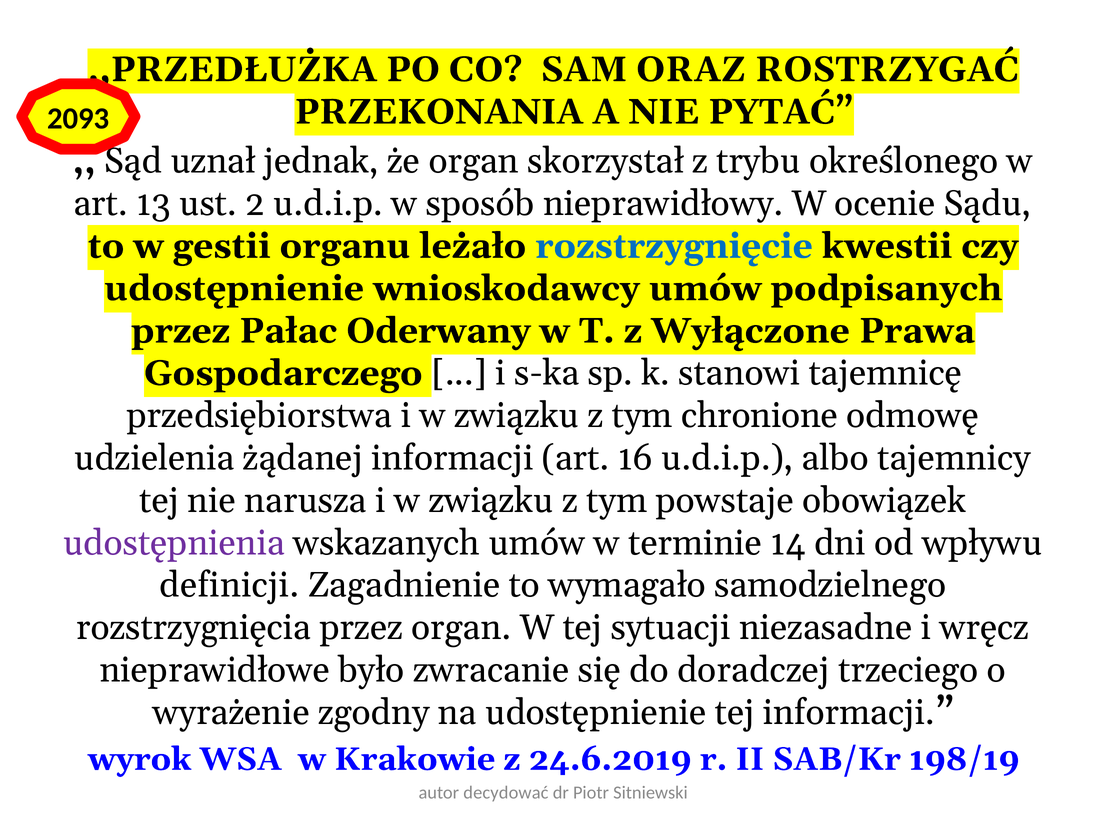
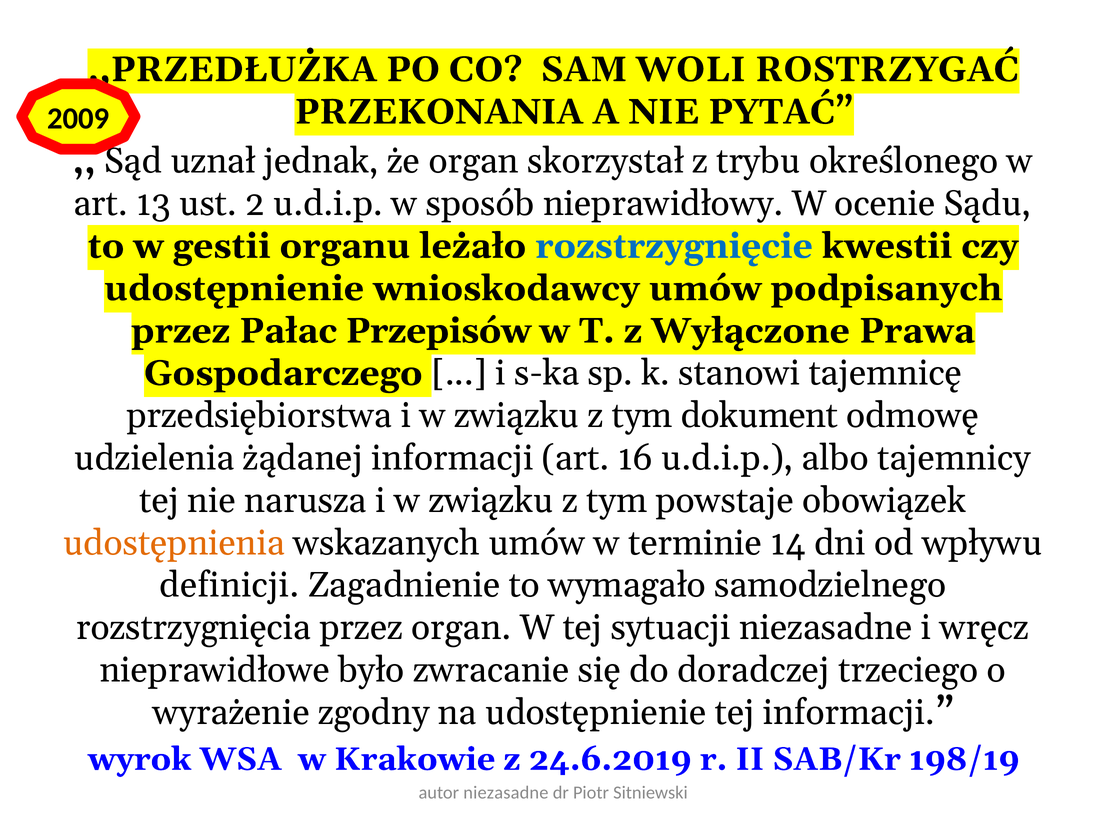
ORAZ: ORAZ -> WOLI
2093: 2093 -> 2009
Oderwany: Oderwany -> Przepisów
chronione: chronione -> dokument
udostępnienia colour: purple -> orange
autor decydować: decydować -> niezasadne
